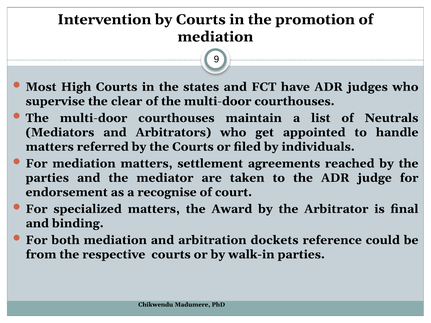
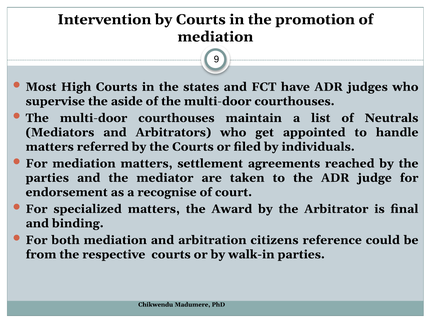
clear: clear -> aside
dockets: dockets -> citizens
